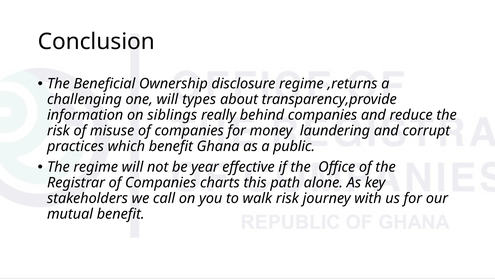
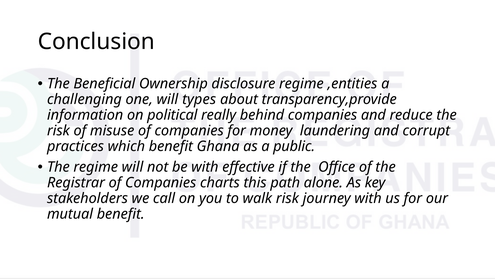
,returns: ,returns -> ,entities
siblings: siblings -> political
be year: year -> with
